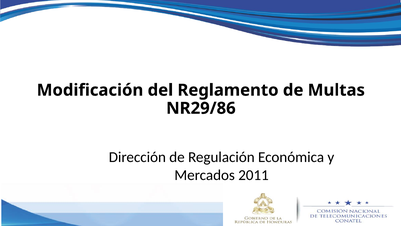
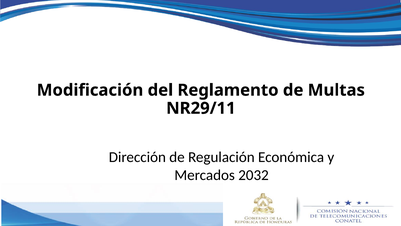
NR29/86: NR29/86 -> NR29/11
2011: 2011 -> 2032
